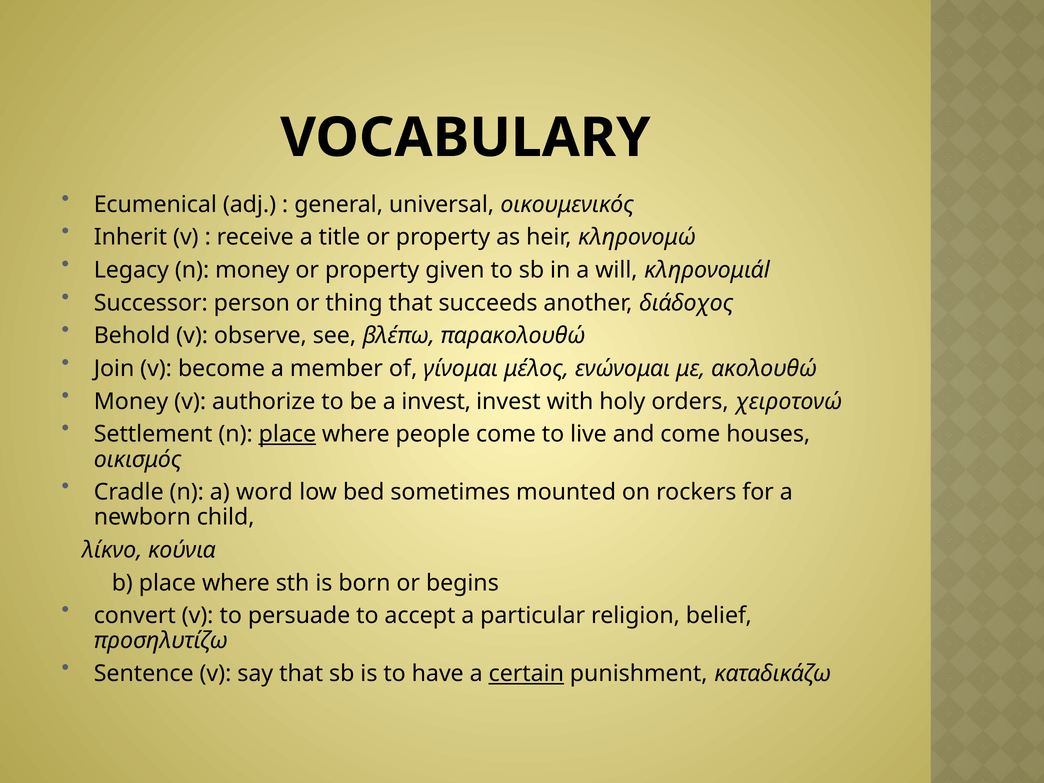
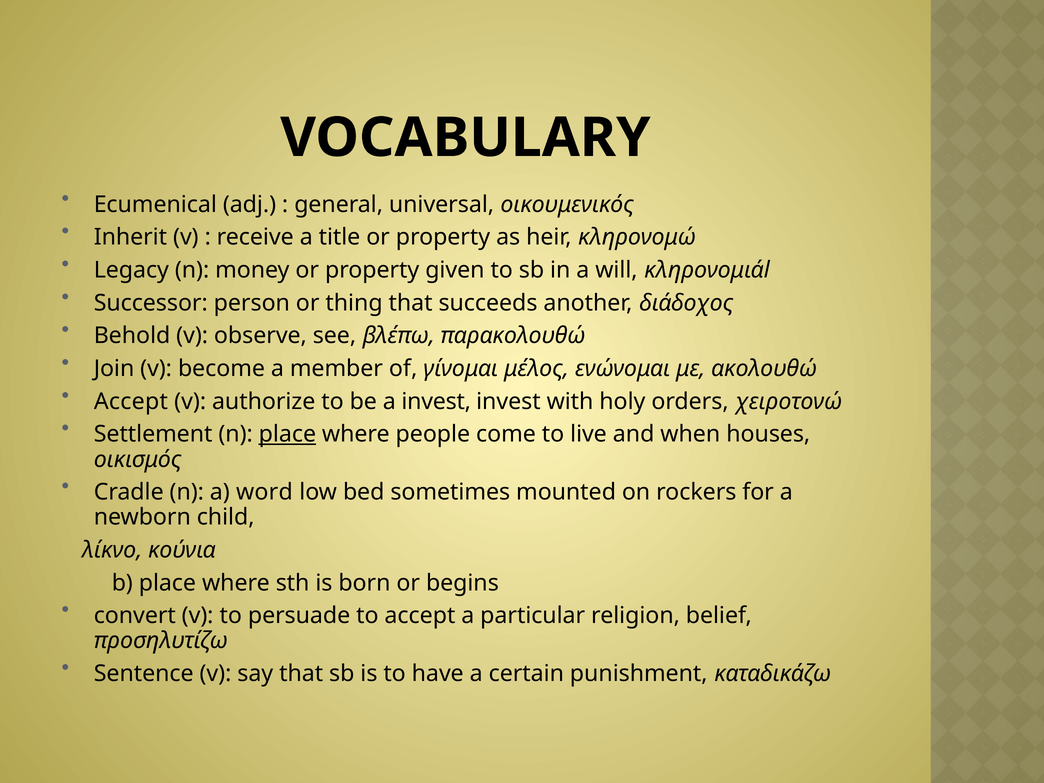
Money at (131, 401): Money -> Accept
and come: come -> when
certain underline: present -> none
